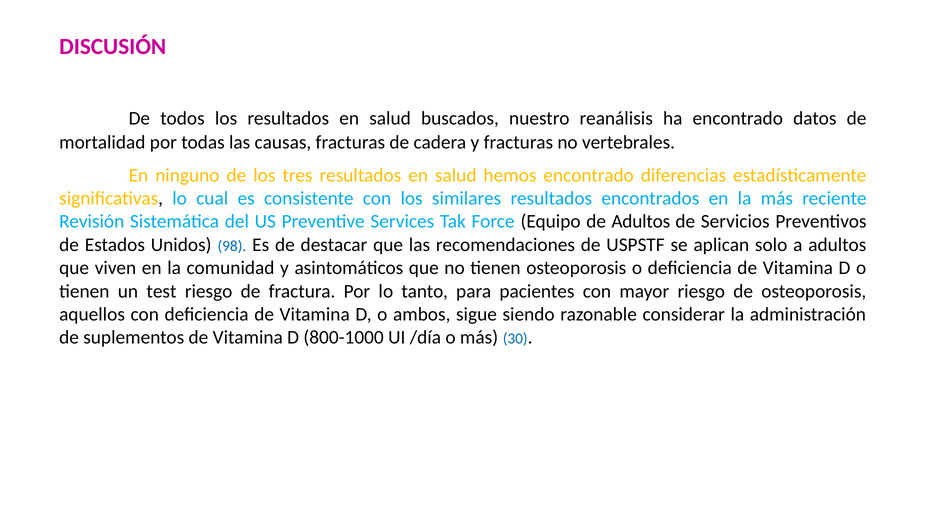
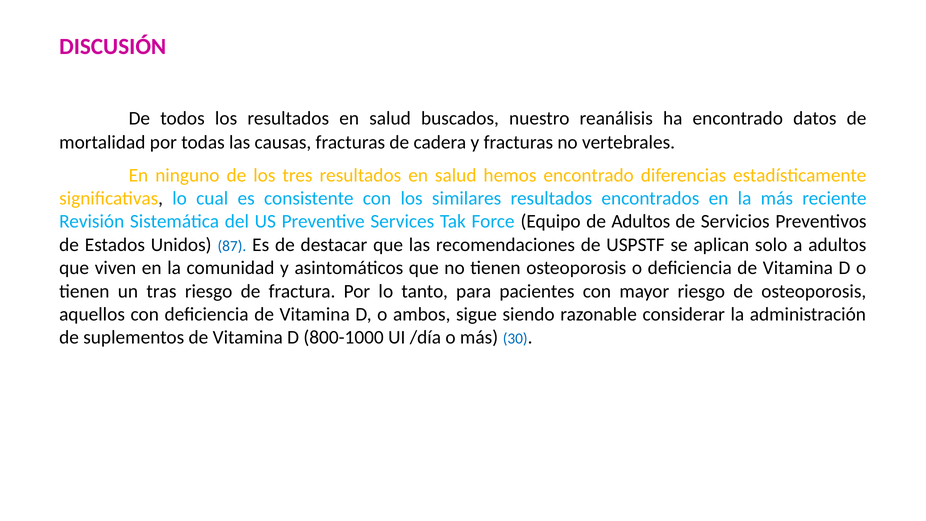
98: 98 -> 87
test: test -> tras
